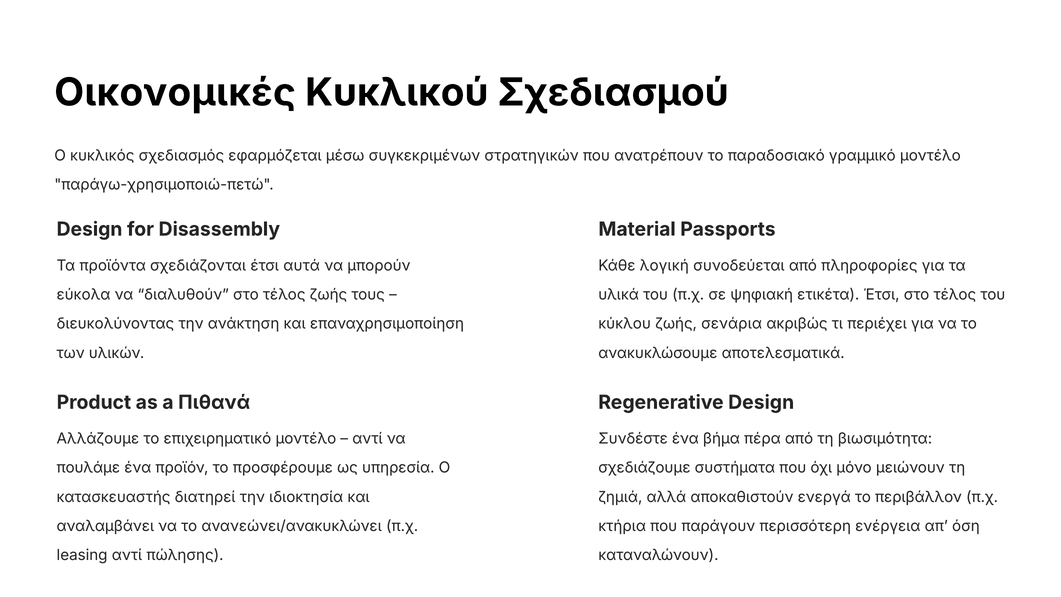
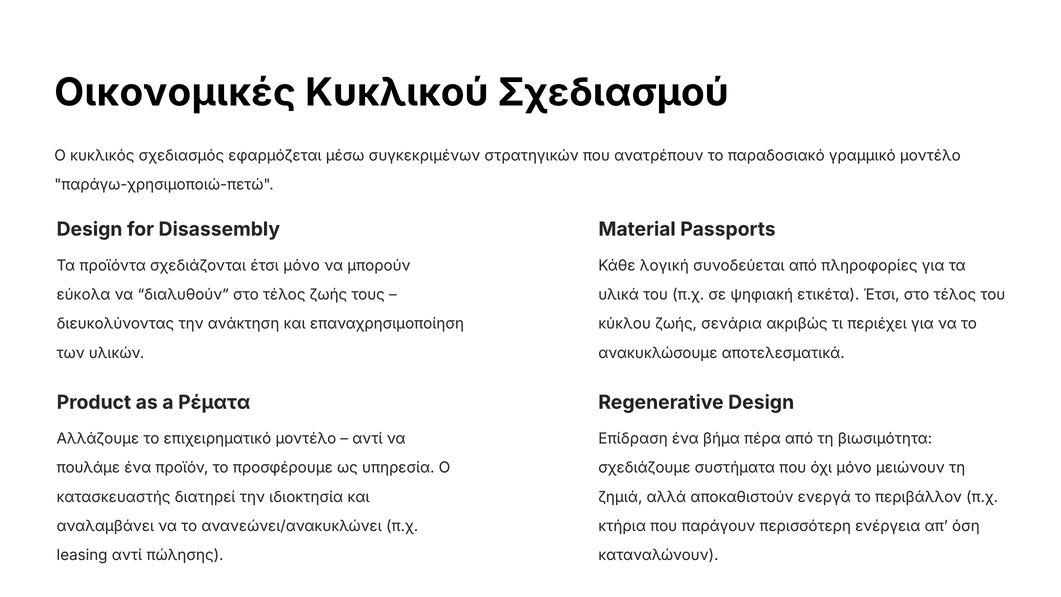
έτσι αυτά: αυτά -> μόνο
Πιθανά: Πιθανά -> Ρέματα
Συνδέστε: Συνδέστε -> Επίδραση
